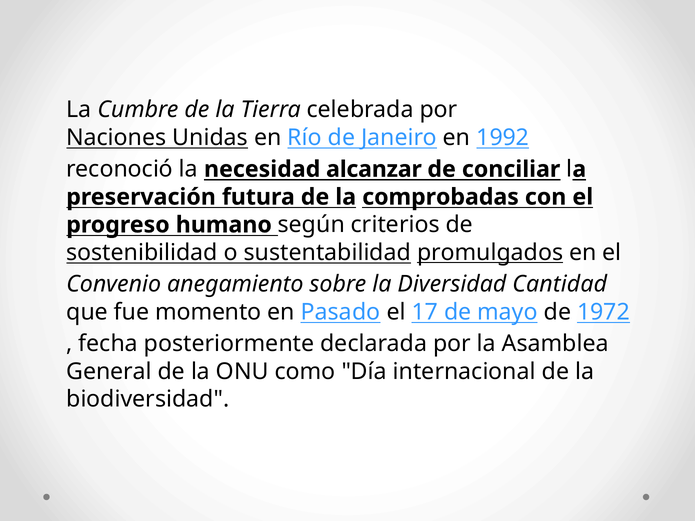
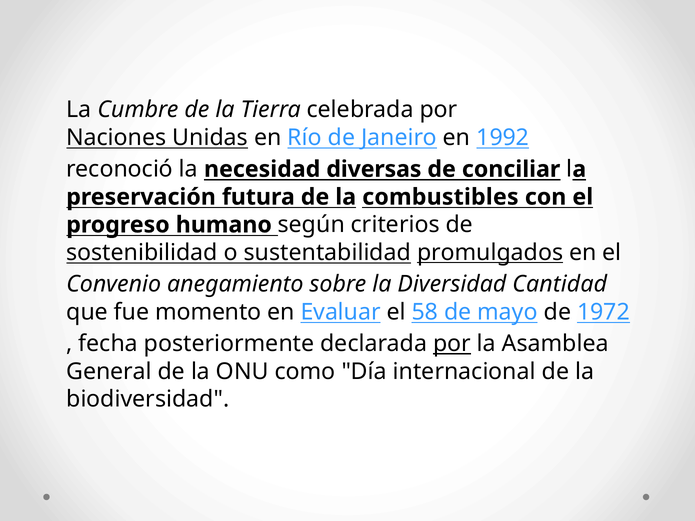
alcanzar: alcanzar -> diversas
comprobadas: comprobadas -> combustibles
Pasado: Pasado -> Evaluar
17: 17 -> 58
por at (452, 344) underline: none -> present
